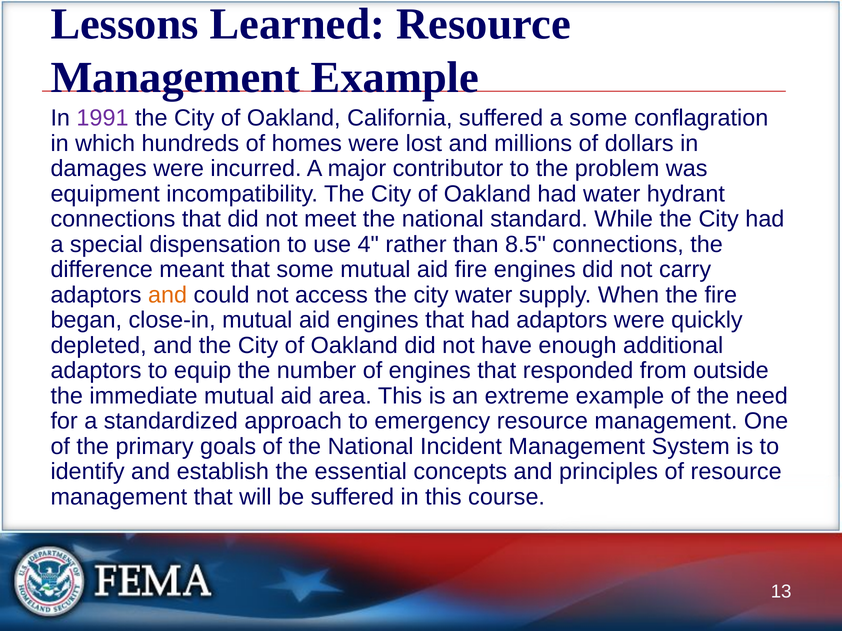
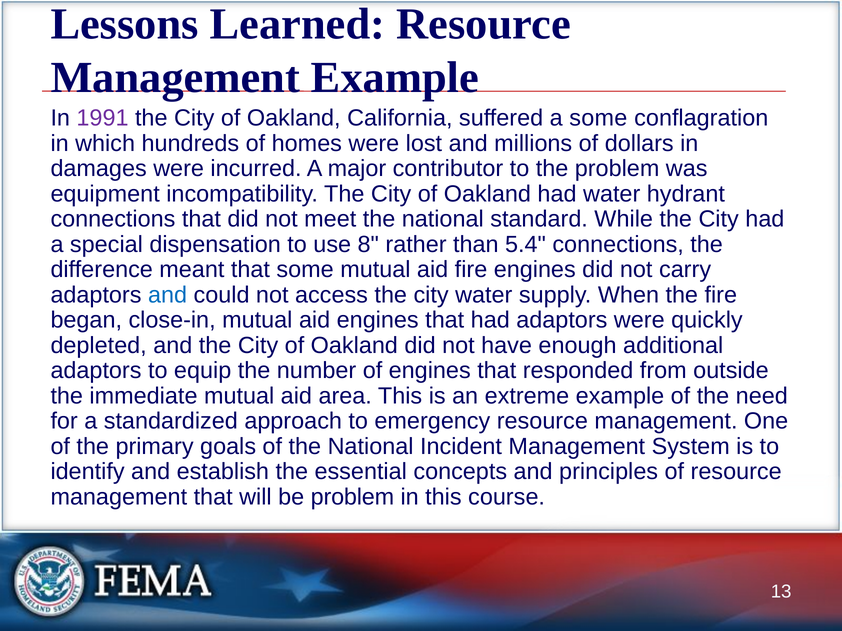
4: 4 -> 8
8.5: 8.5 -> 5.4
and at (168, 295) colour: orange -> blue
be suffered: suffered -> problem
